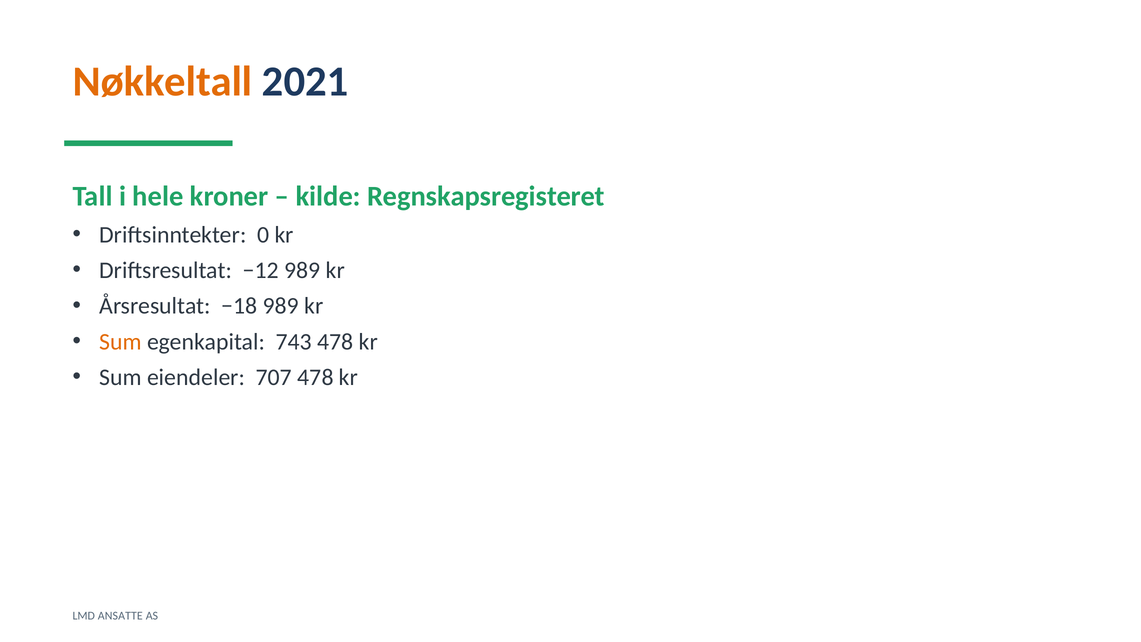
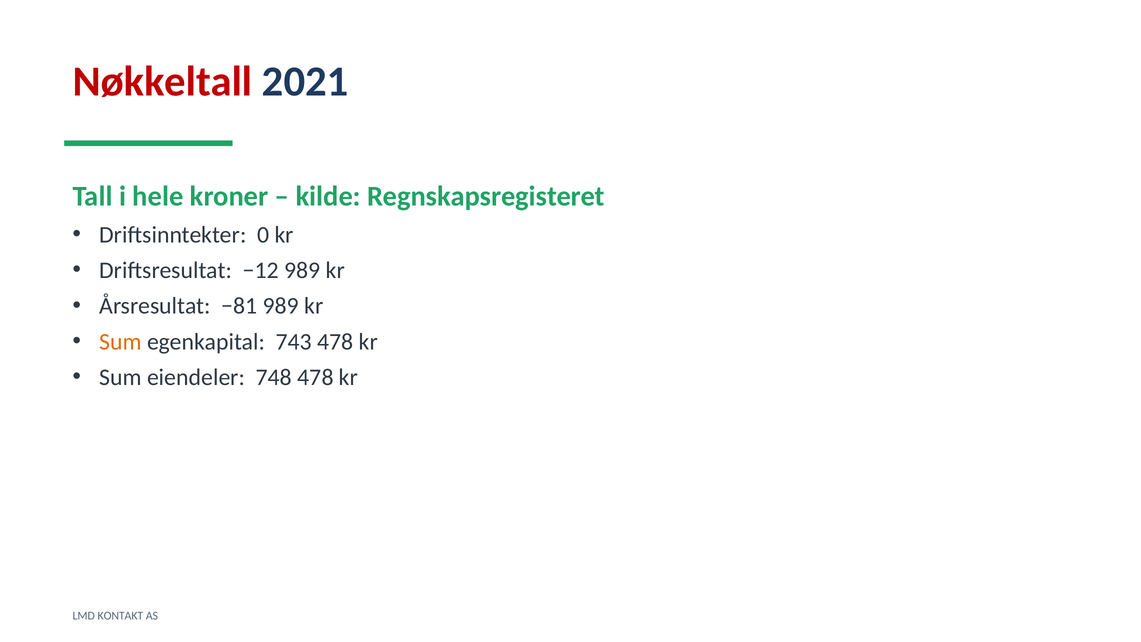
Nøkkeltall colour: orange -> red
−18: −18 -> −81
707: 707 -> 748
ANSATTE: ANSATTE -> KONTAKT
